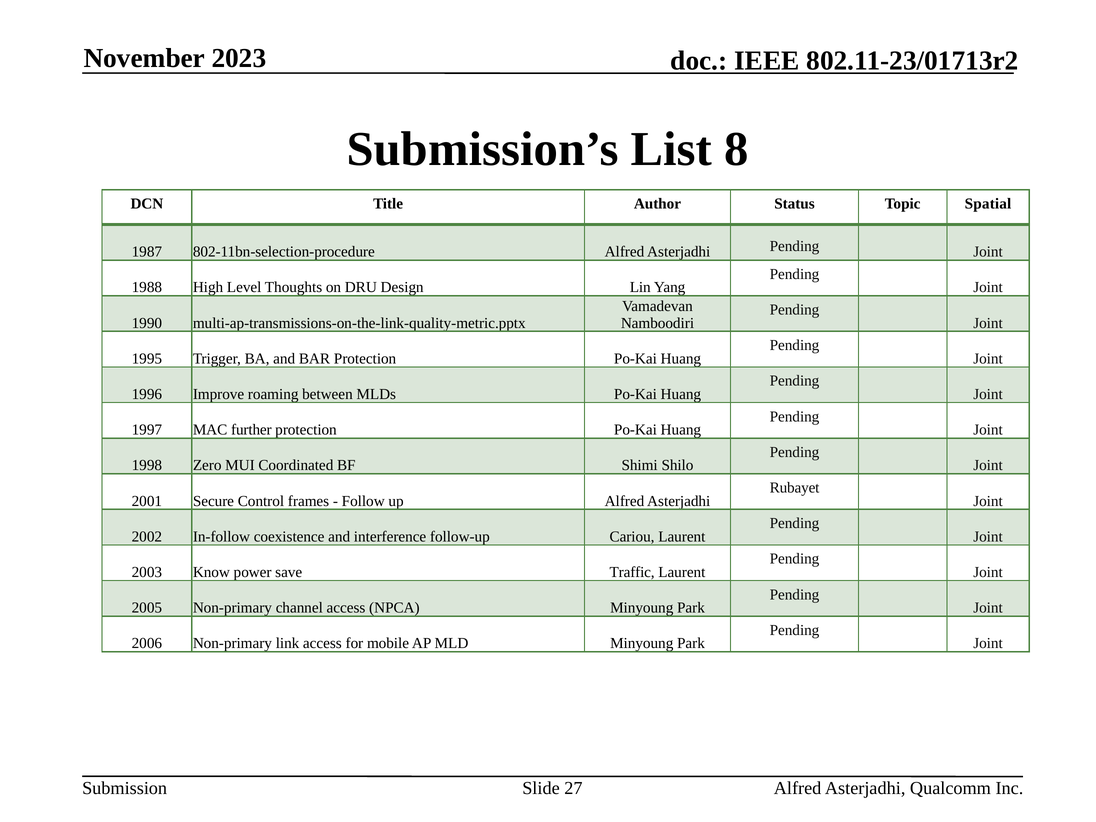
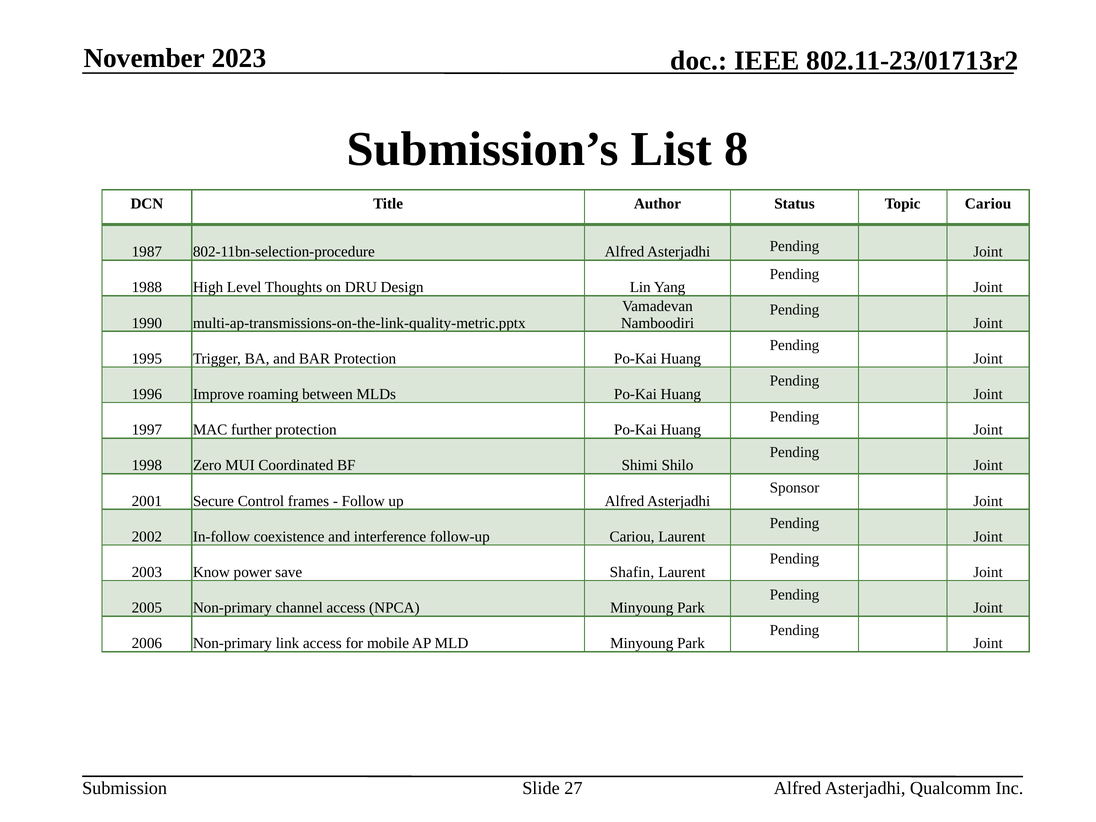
Topic Spatial: Spatial -> Cariou
Rubayet: Rubayet -> Sponsor
Traffic: Traffic -> Shafin
